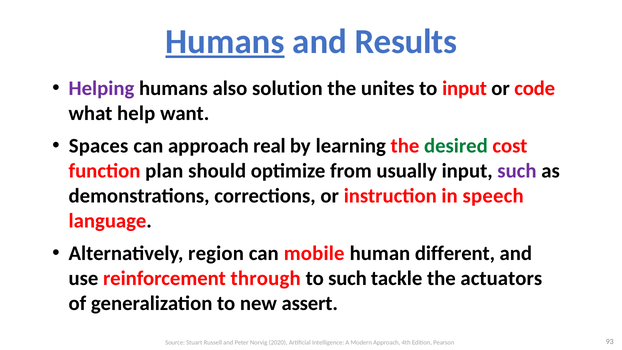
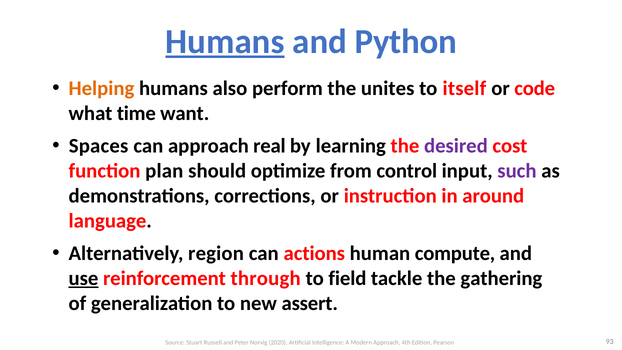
Results: Results -> Python
Helping colour: purple -> orange
solution: solution -> perform
to input: input -> itself
help: help -> time
desired colour: green -> purple
usually: usually -> control
speech: speech -> around
mobile: mobile -> actions
different: different -> compute
use underline: none -> present
to such: such -> field
actuators: actuators -> gathering
